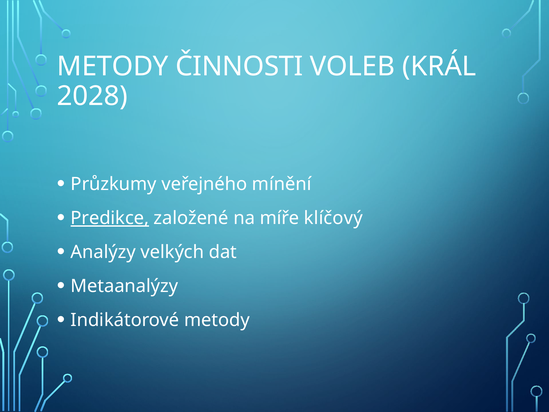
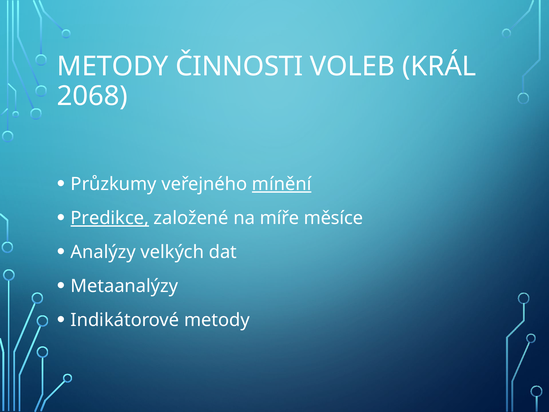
2028: 2028 -> 2068
mínění underline: none -> present
klíčový: klíčový -> měsíce
